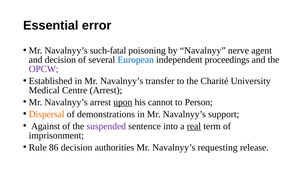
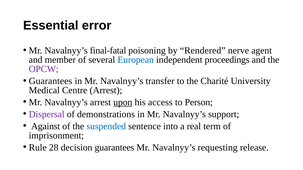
such-fatal: such-fatal -> final-fatal
Navalnyy: Navalnyy -> Rendered
and decision: decision -> member
Established at (51, 81): Established -> Guarantees
cannot: cannot -> access
Dispersal colour: orange -> purple
suspended colour: purple -> blue
real underline: present -> none
86: 86 -> 28
decision authorities: authorities -> guarantees
